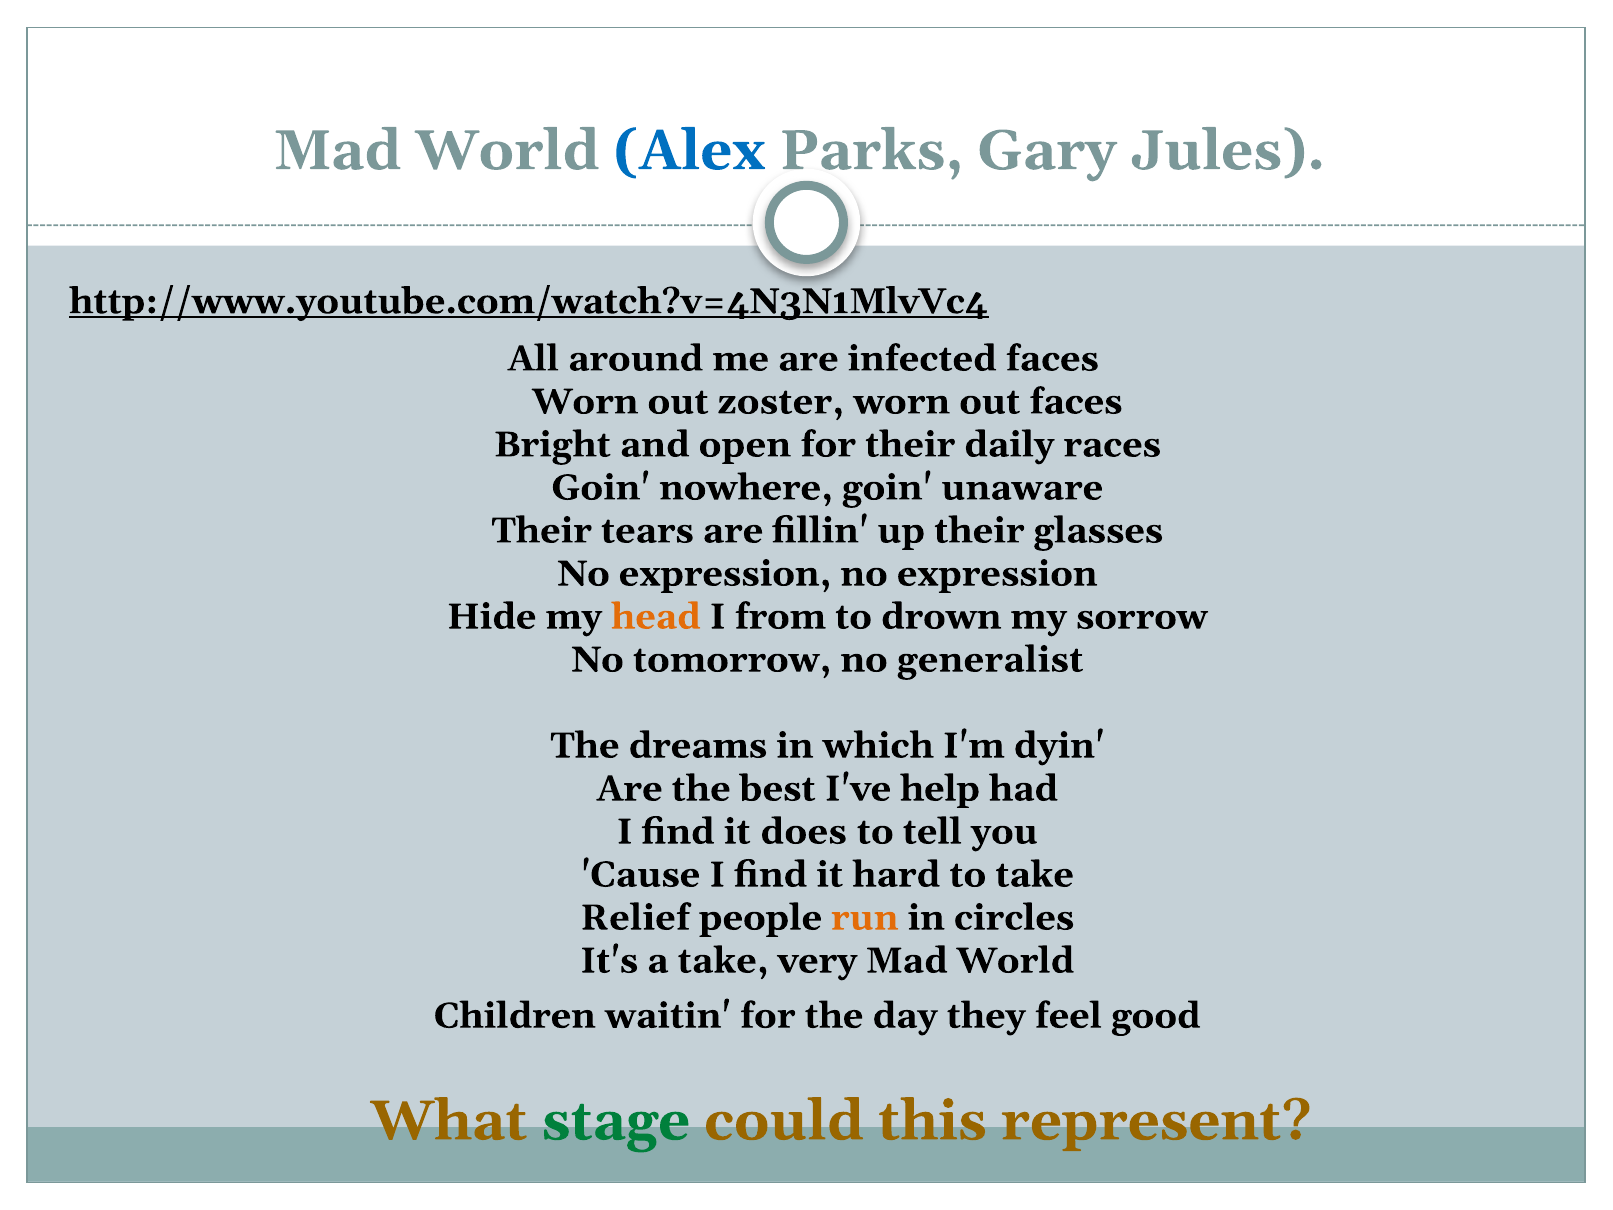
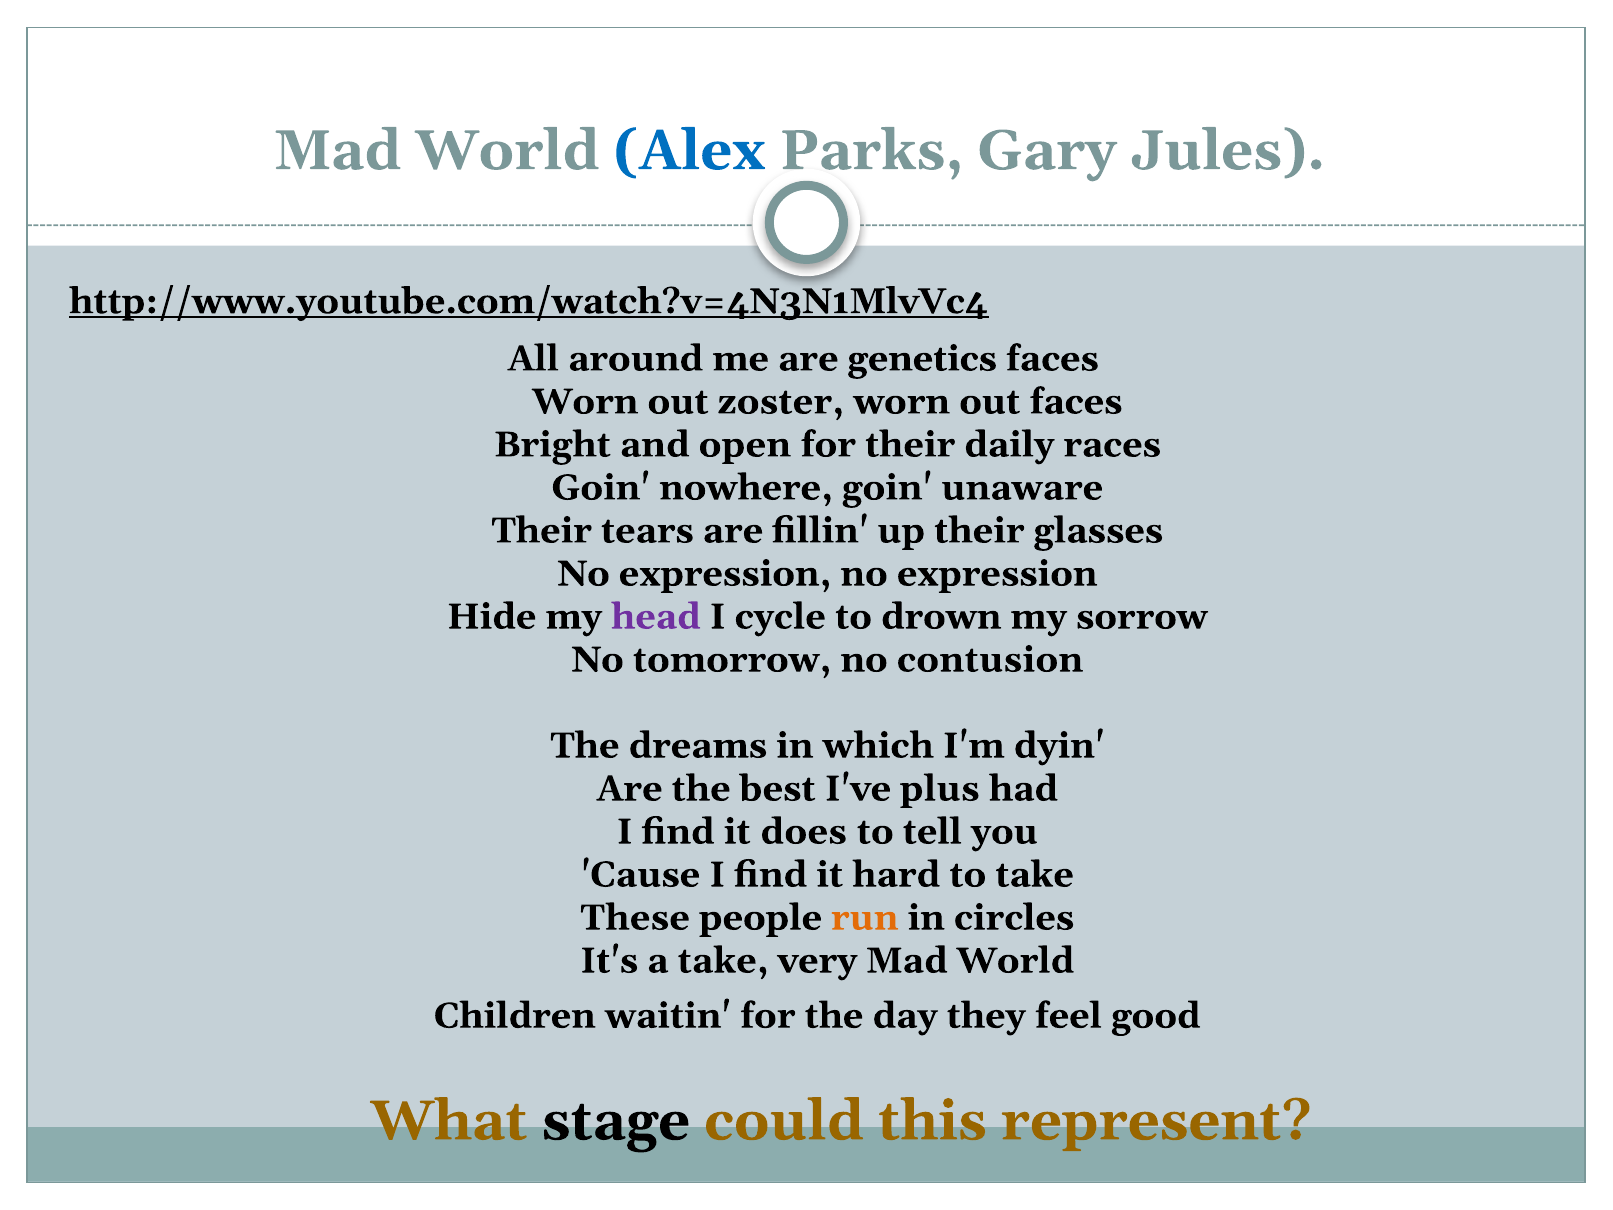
infected: infected -> genetics
head colour: orange -> purple
from: from -> cycle
generalist: generalist -> contusion
help: help -> plus
Relief: Relief -> These
stage colour: green -> black
